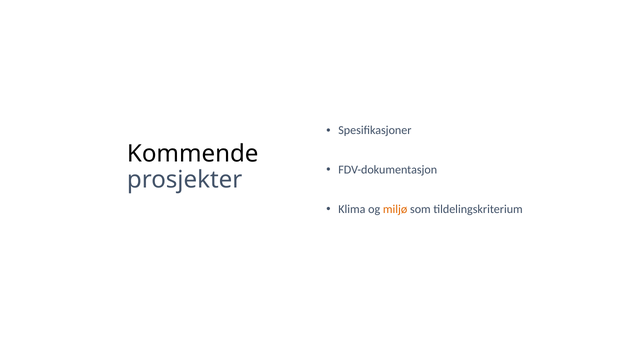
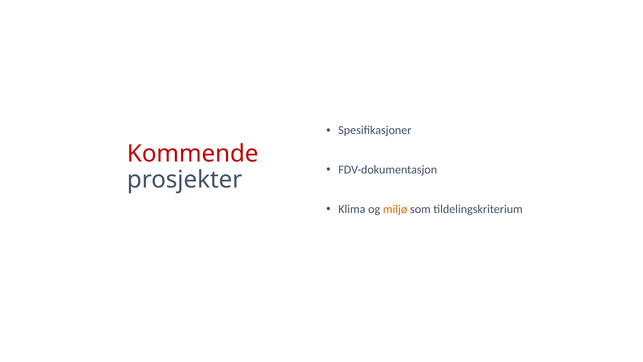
Kommende colour: black -> red
